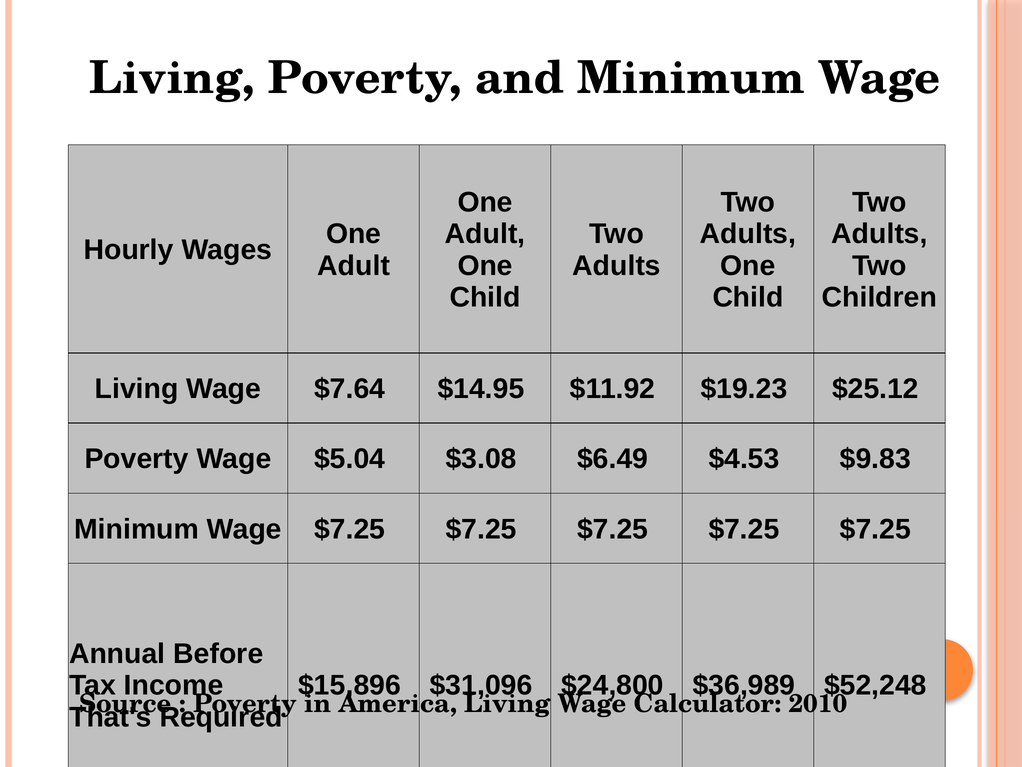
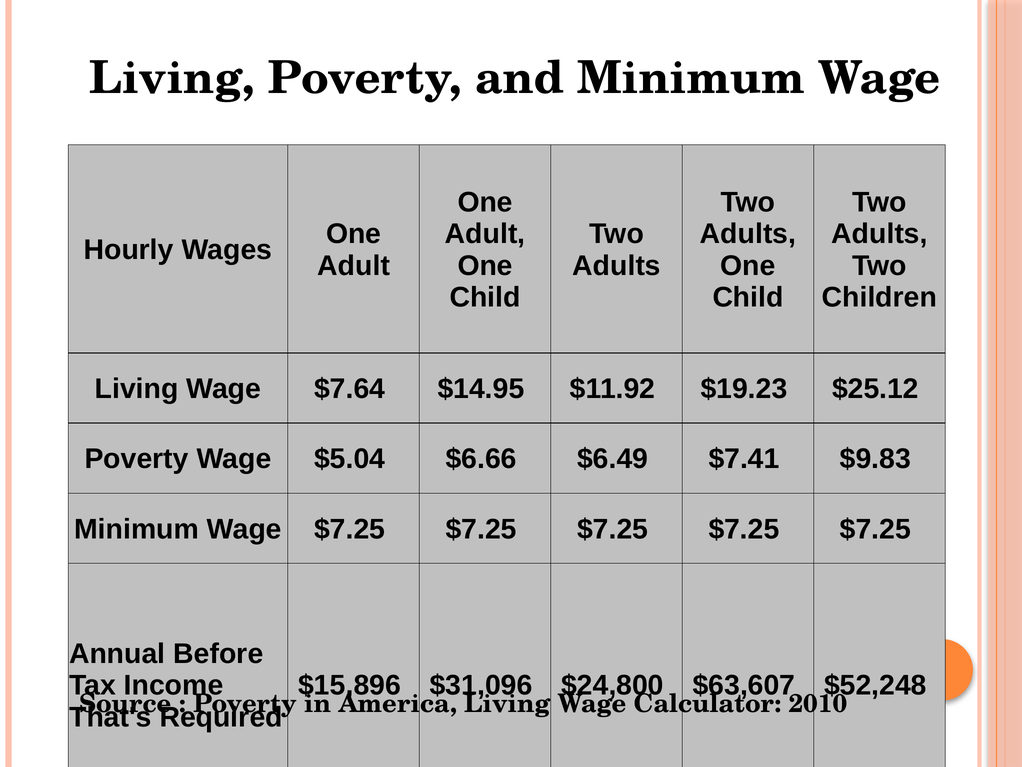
$3.08: $3.08 -> $6.66
$4.53: $4.53 -> $7.41
$36,989: $36,989 -> $63,607
